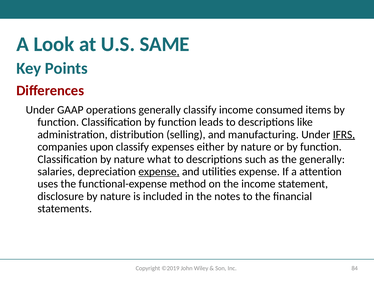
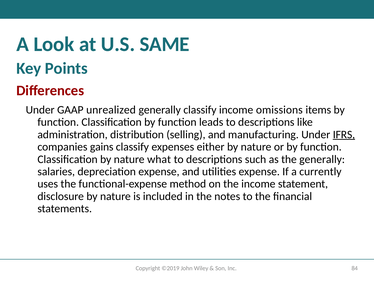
operations: operations -> unrealized
consumed: consumed -> omissions
upon: upon -> gains
expense at (159, 171) underline: present -> none
attention: attention -> currently
